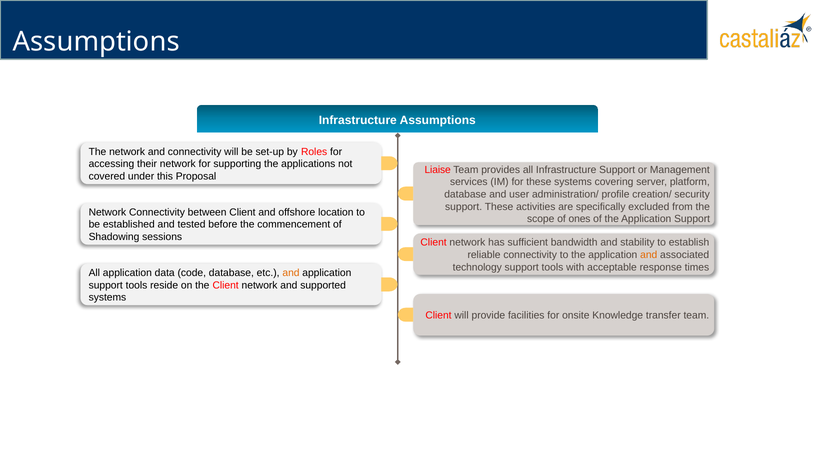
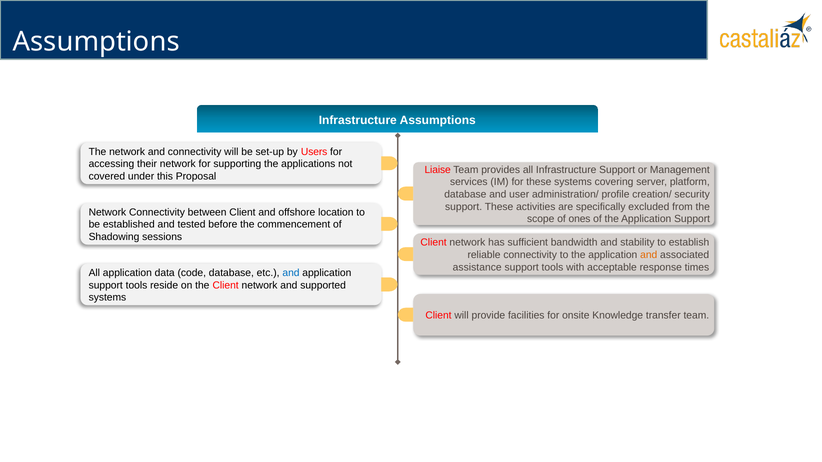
Roles: Roles -> Users
technology: technology -> assistance
and at (291, 273) colour: orange -> blue
